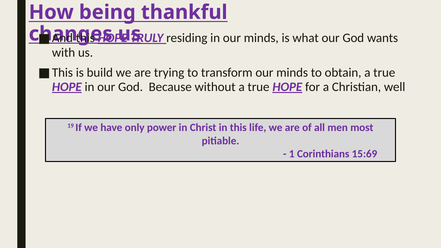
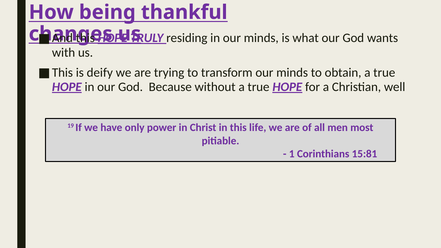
build: build -> deify
15:69: 15:69 -> 15:81
